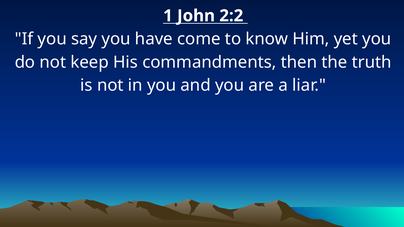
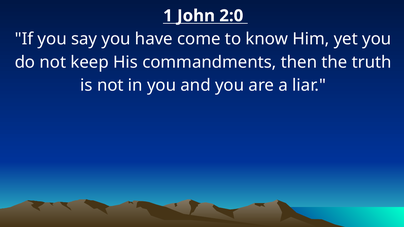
2:2: 2:2 -> 2:0
